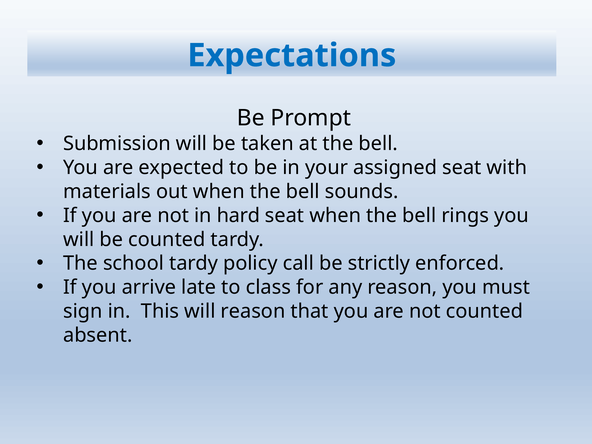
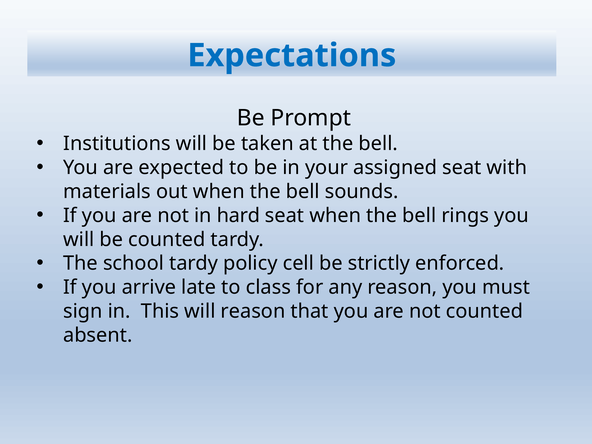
Submission: Submission -> Institutions
call: call -> cell
